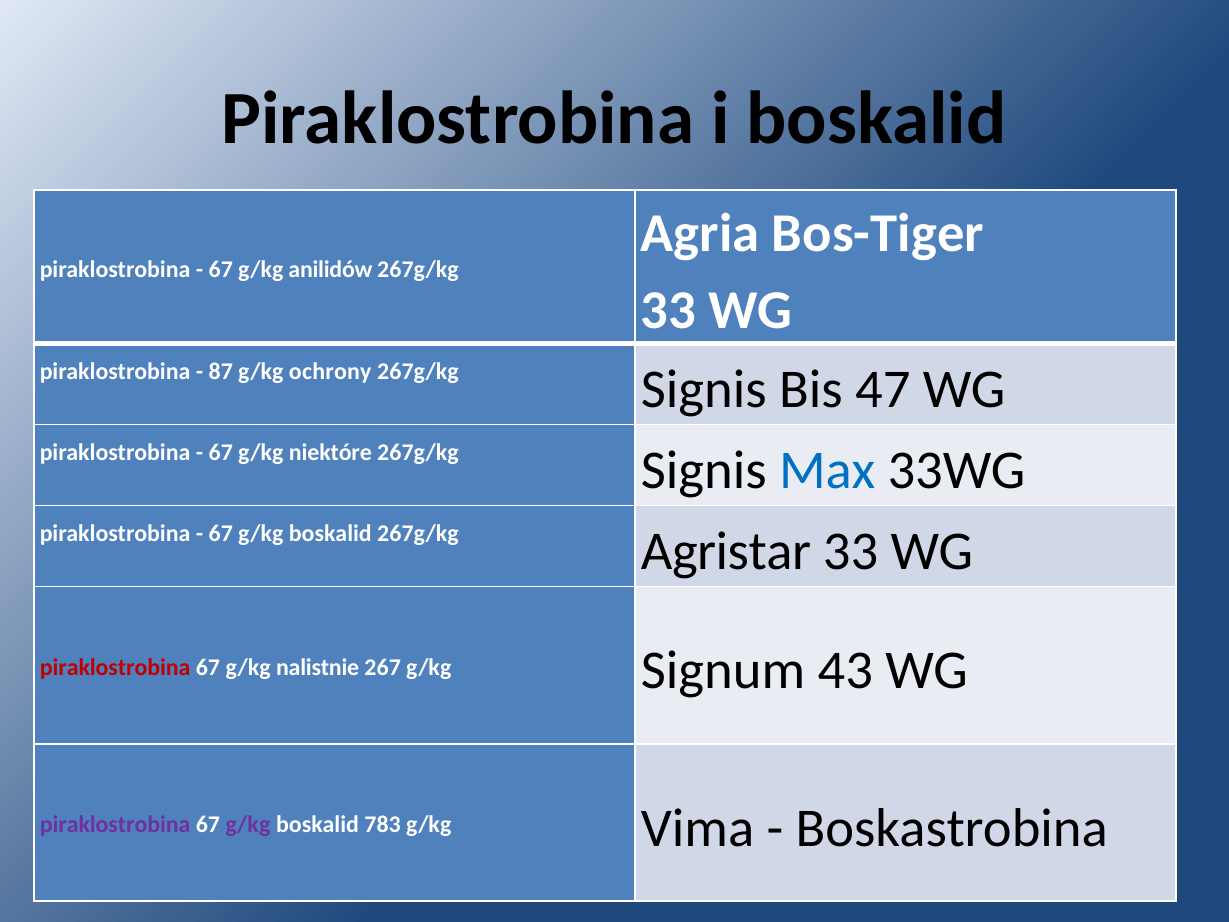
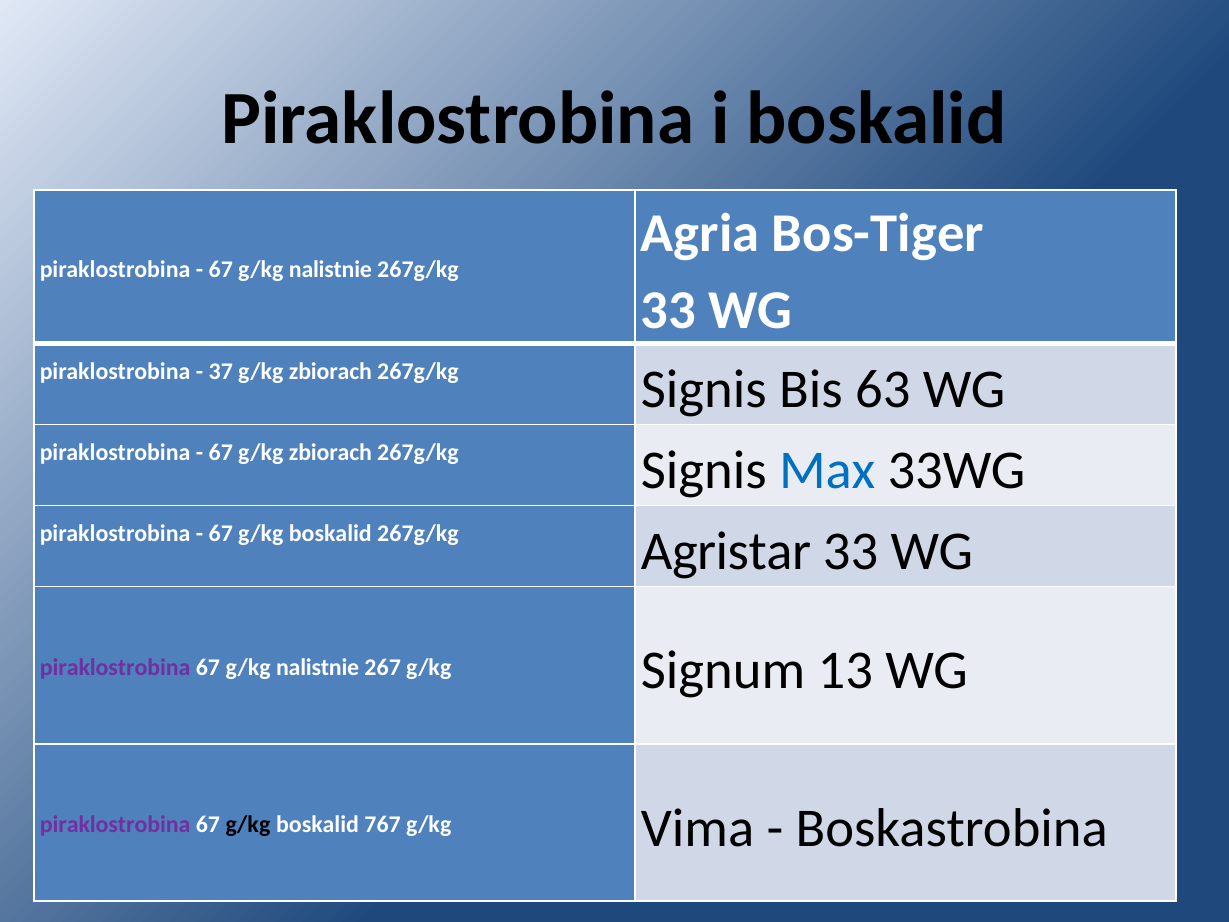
anilidów at (330, 269): anilidów -> nalistnie
87: 87 -> 37
ochrony at (330, 372): ochrony -> zbiorach
47: 47 -> 63
67 g/kg niektóre: niektóre -> zbiorach
piraklostrobina at (115, 668) colour: red -> purple
43: 43 -> 13
g/kg at (248, 825) colour: purple -> black
783: 783 -> 767
